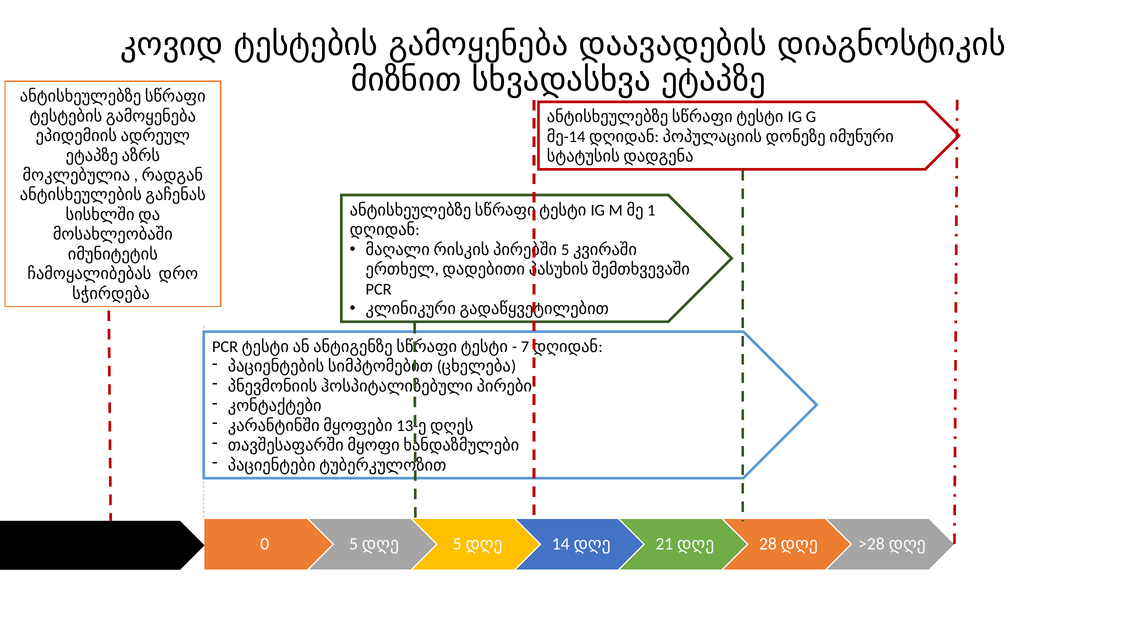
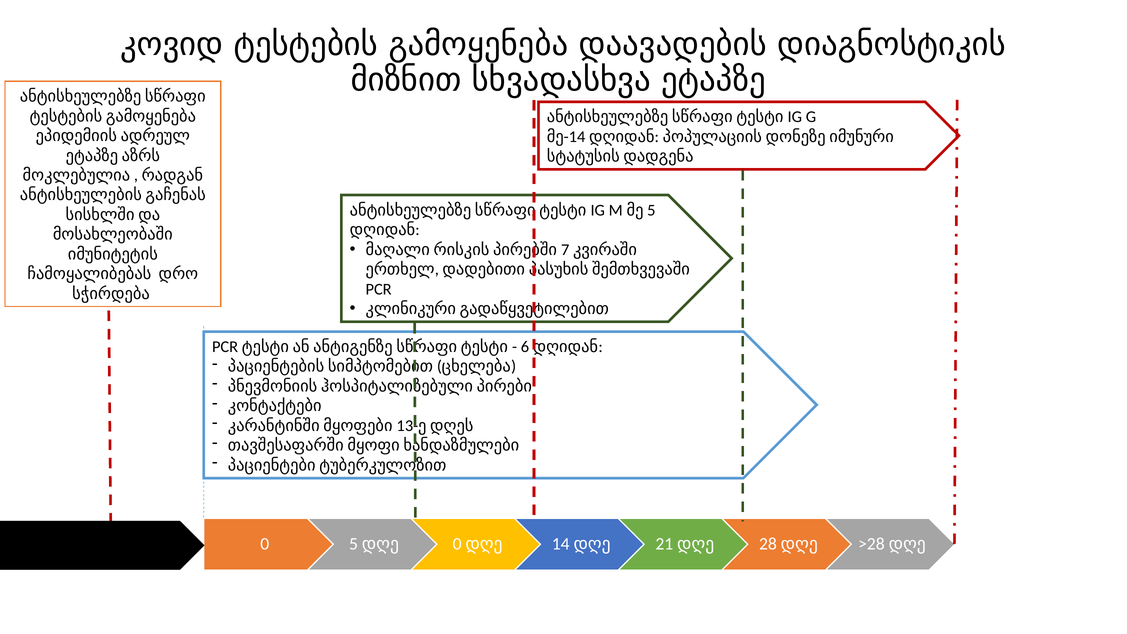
M 1: 1 -> 5
5 at (565, 250): 5 -> 7
7: 7 -> 6
5 at (457, 544): 5 -> 0
